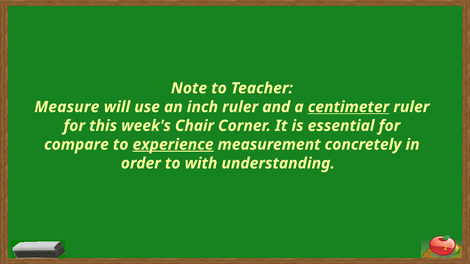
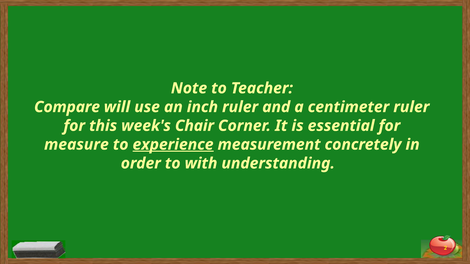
Measure: Measure -> Compare
centimeter underline: present -> none
compare: compare -> measure
